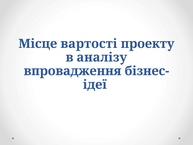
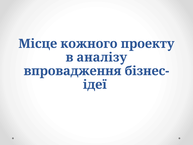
вартості: вартості -> кожного
